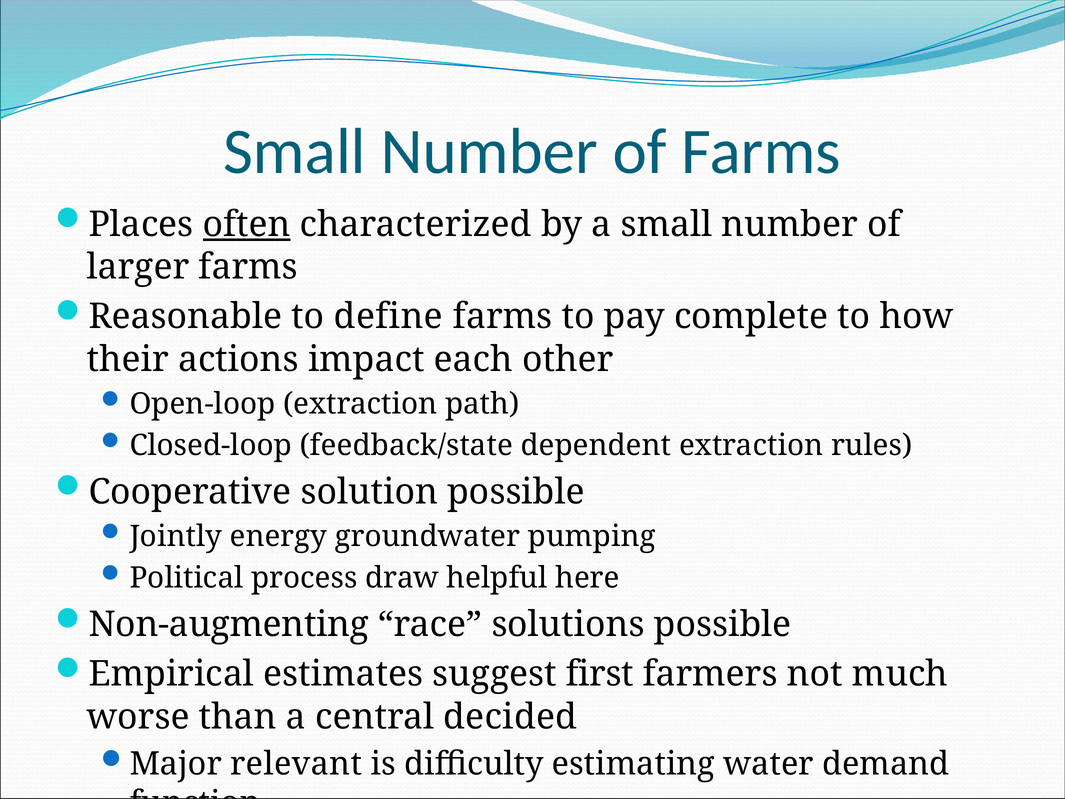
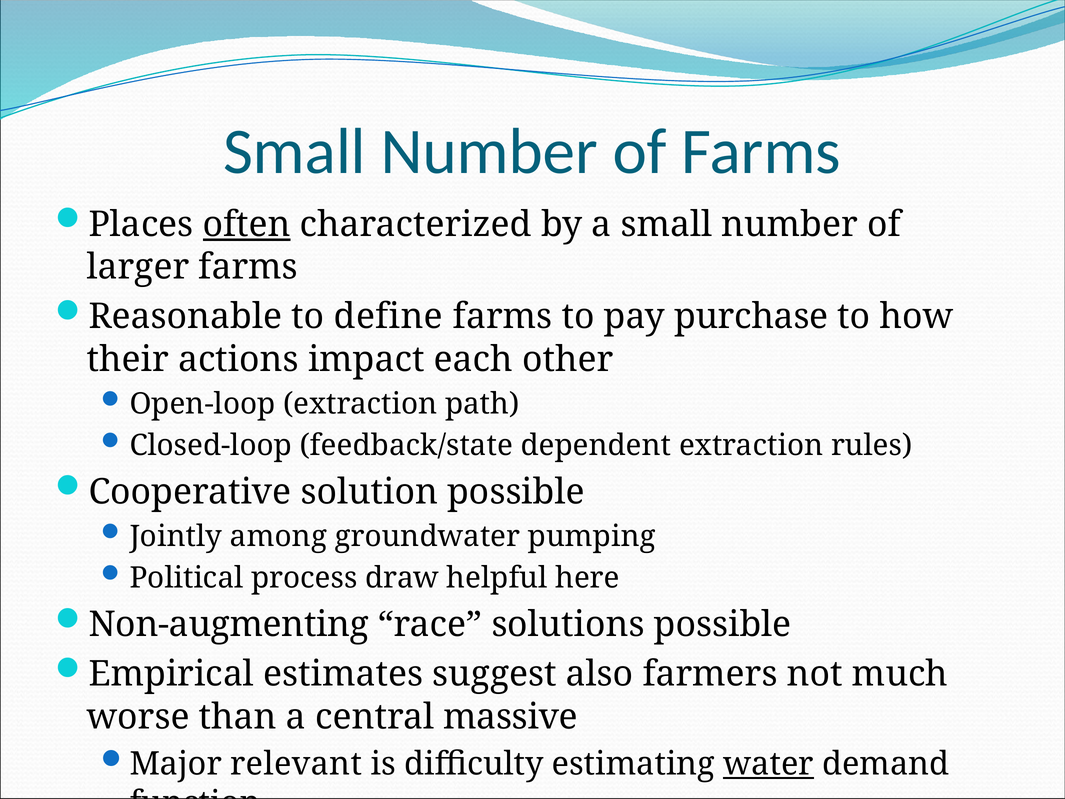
complete: complete -> purchase
energy: energy -> among
first: first -> also
decided: decided -> massive
water underline: none -> present
